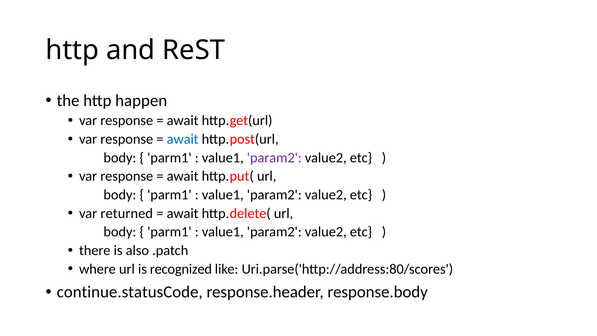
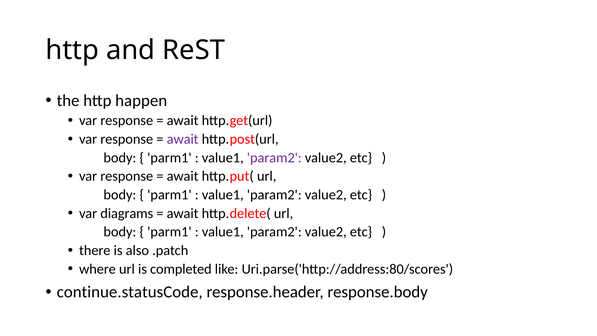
await at (183, 139) colour: blue -> purple
returned: returned -> diagrams
recognized: recognized -> completed
